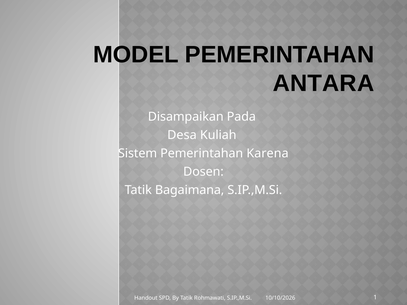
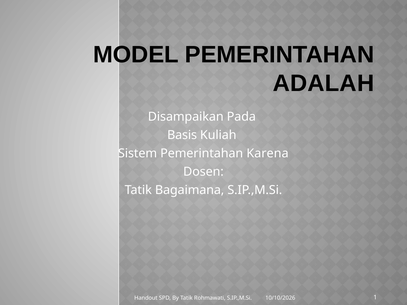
ANTARA: ANTARA -> ADALAH
Desa: Desa -> Basis
